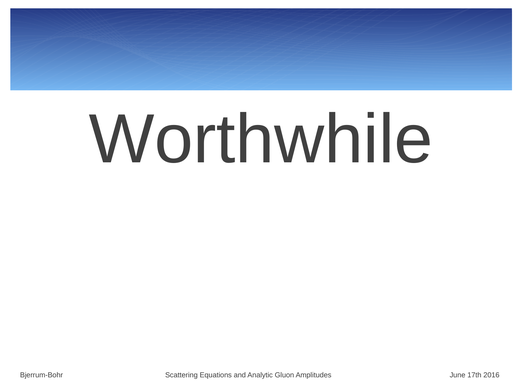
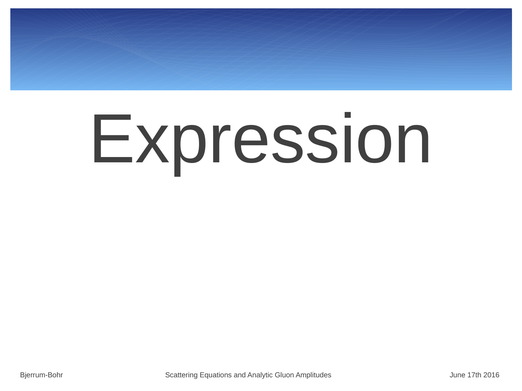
Worthwhile: Worthwhile -> Expression
